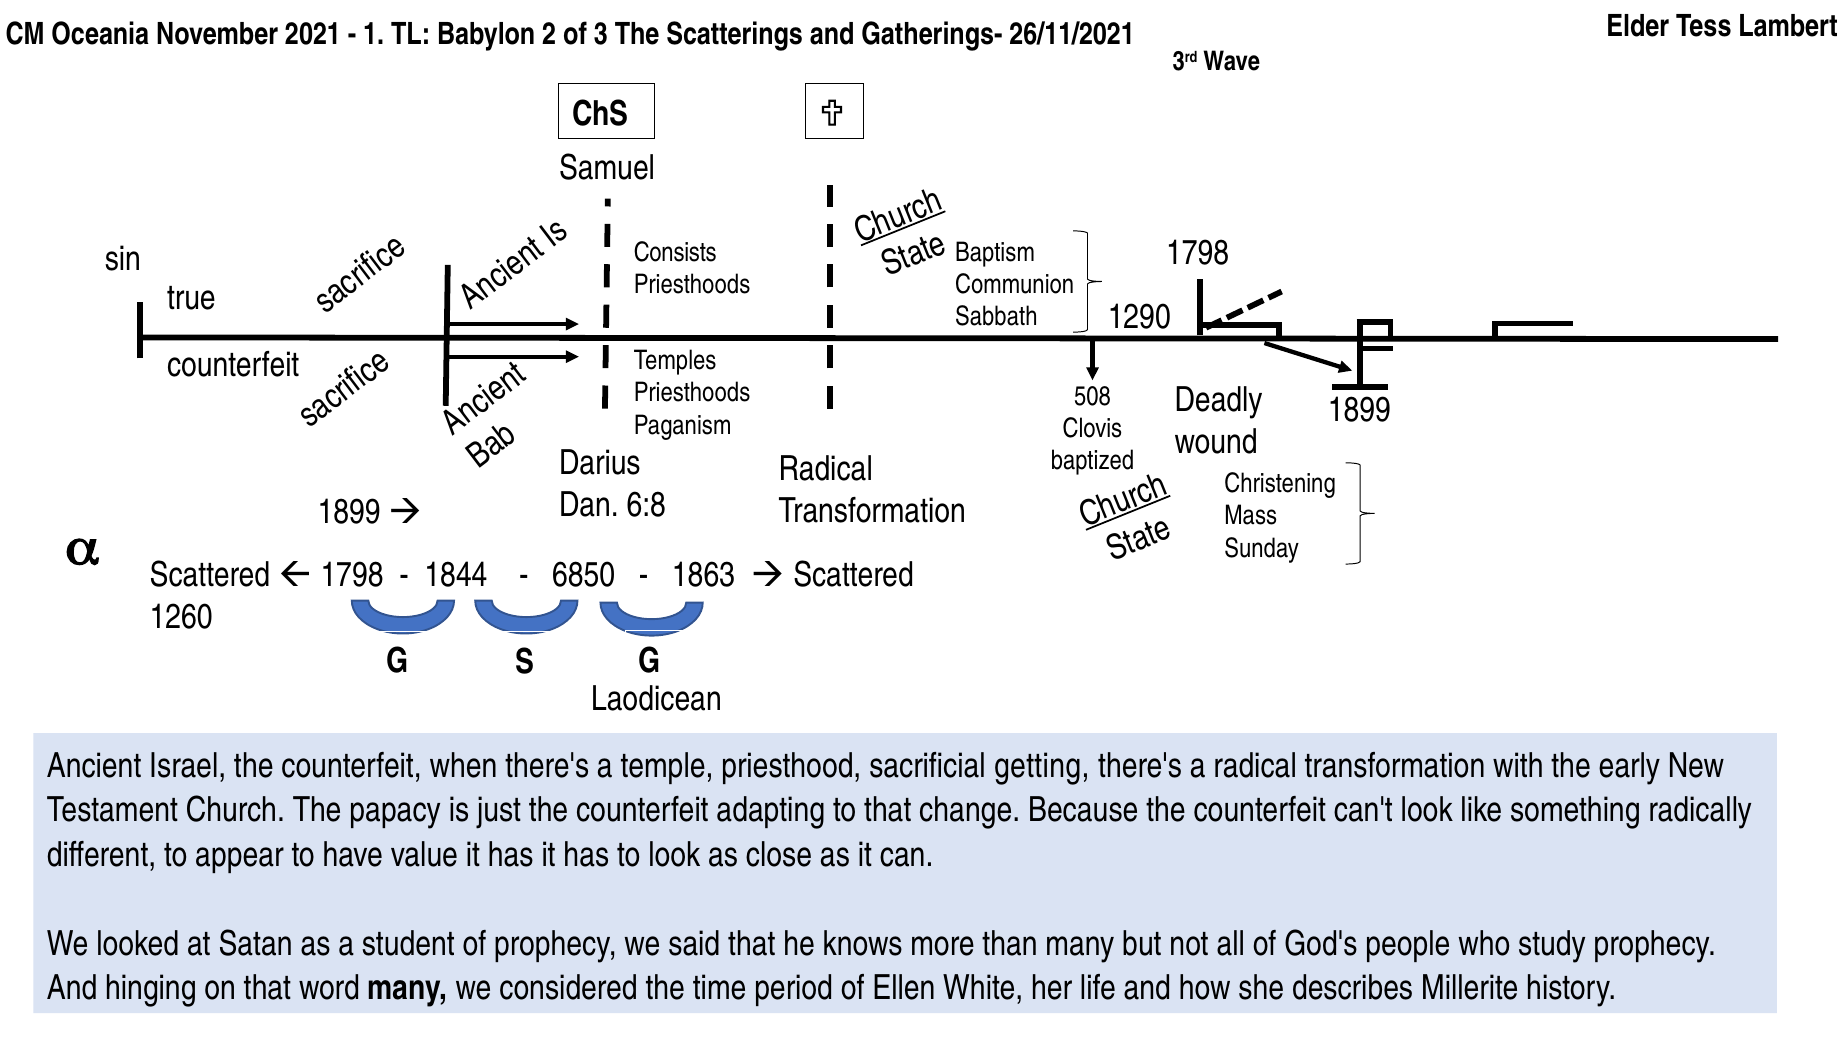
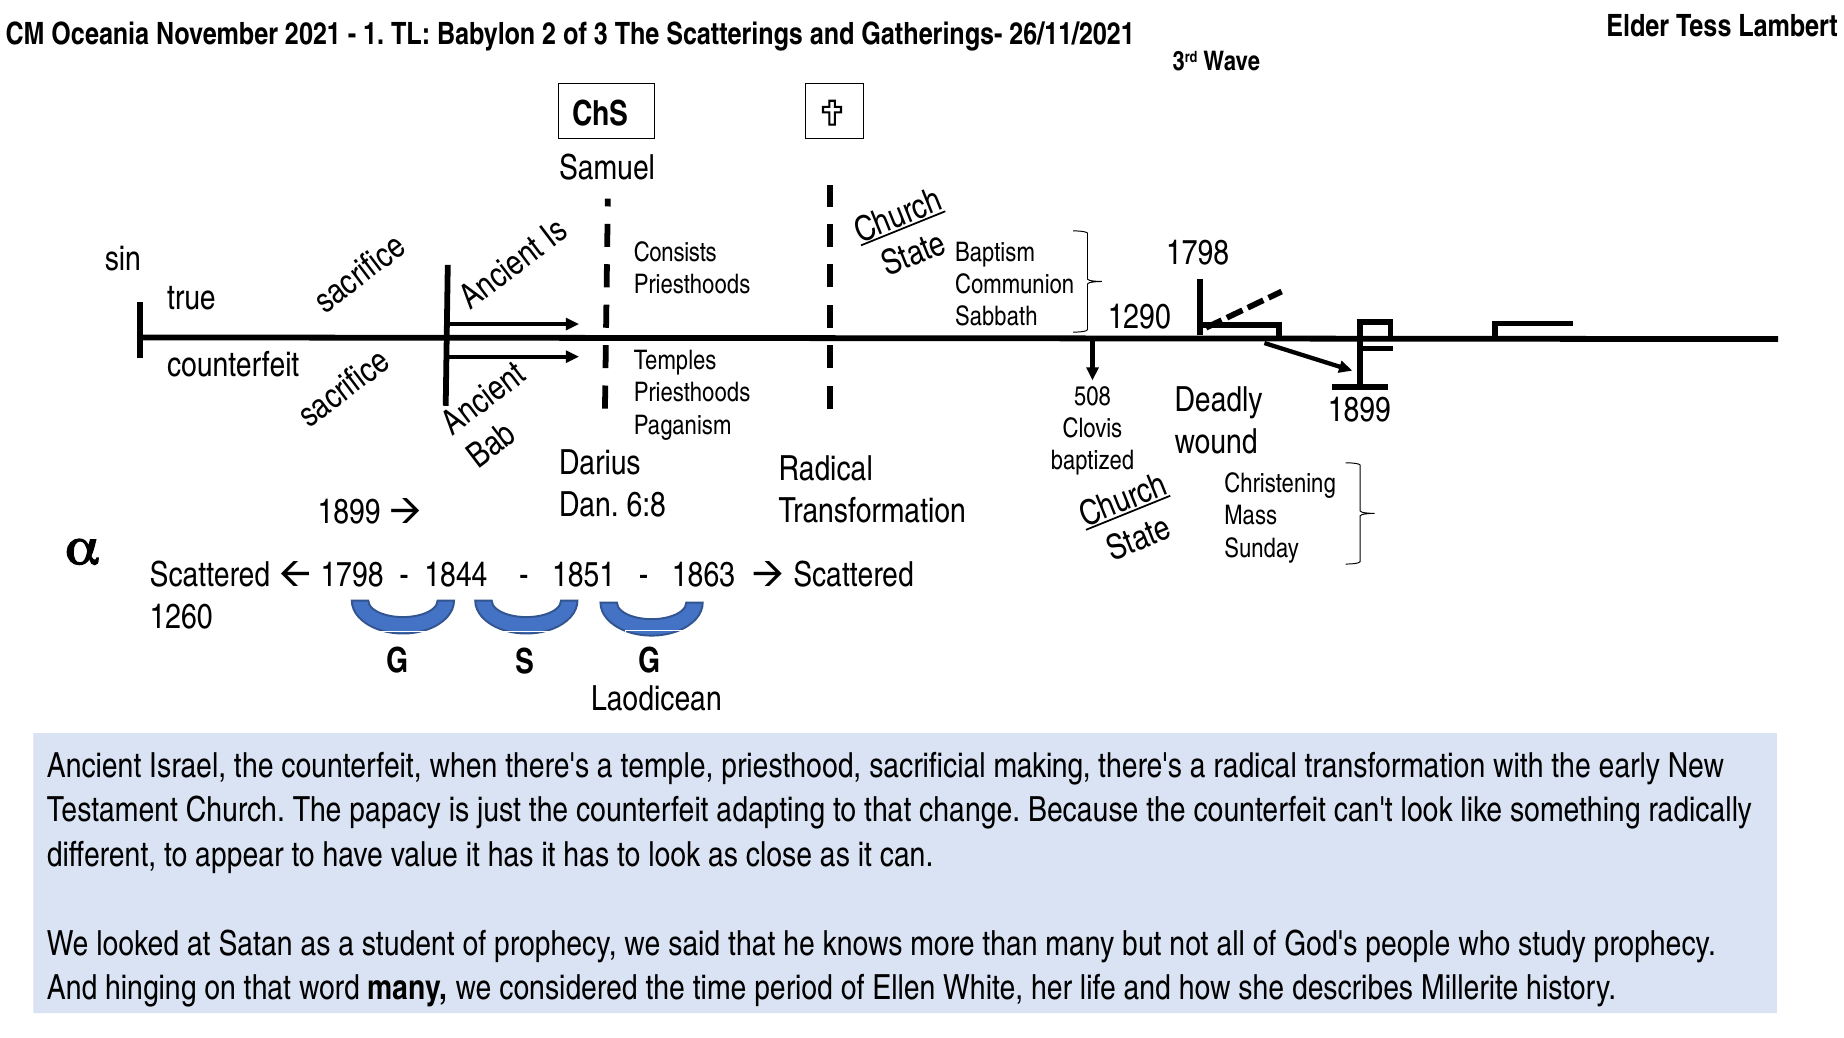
6850: 6850 -> 1851
getting: getting -> making
